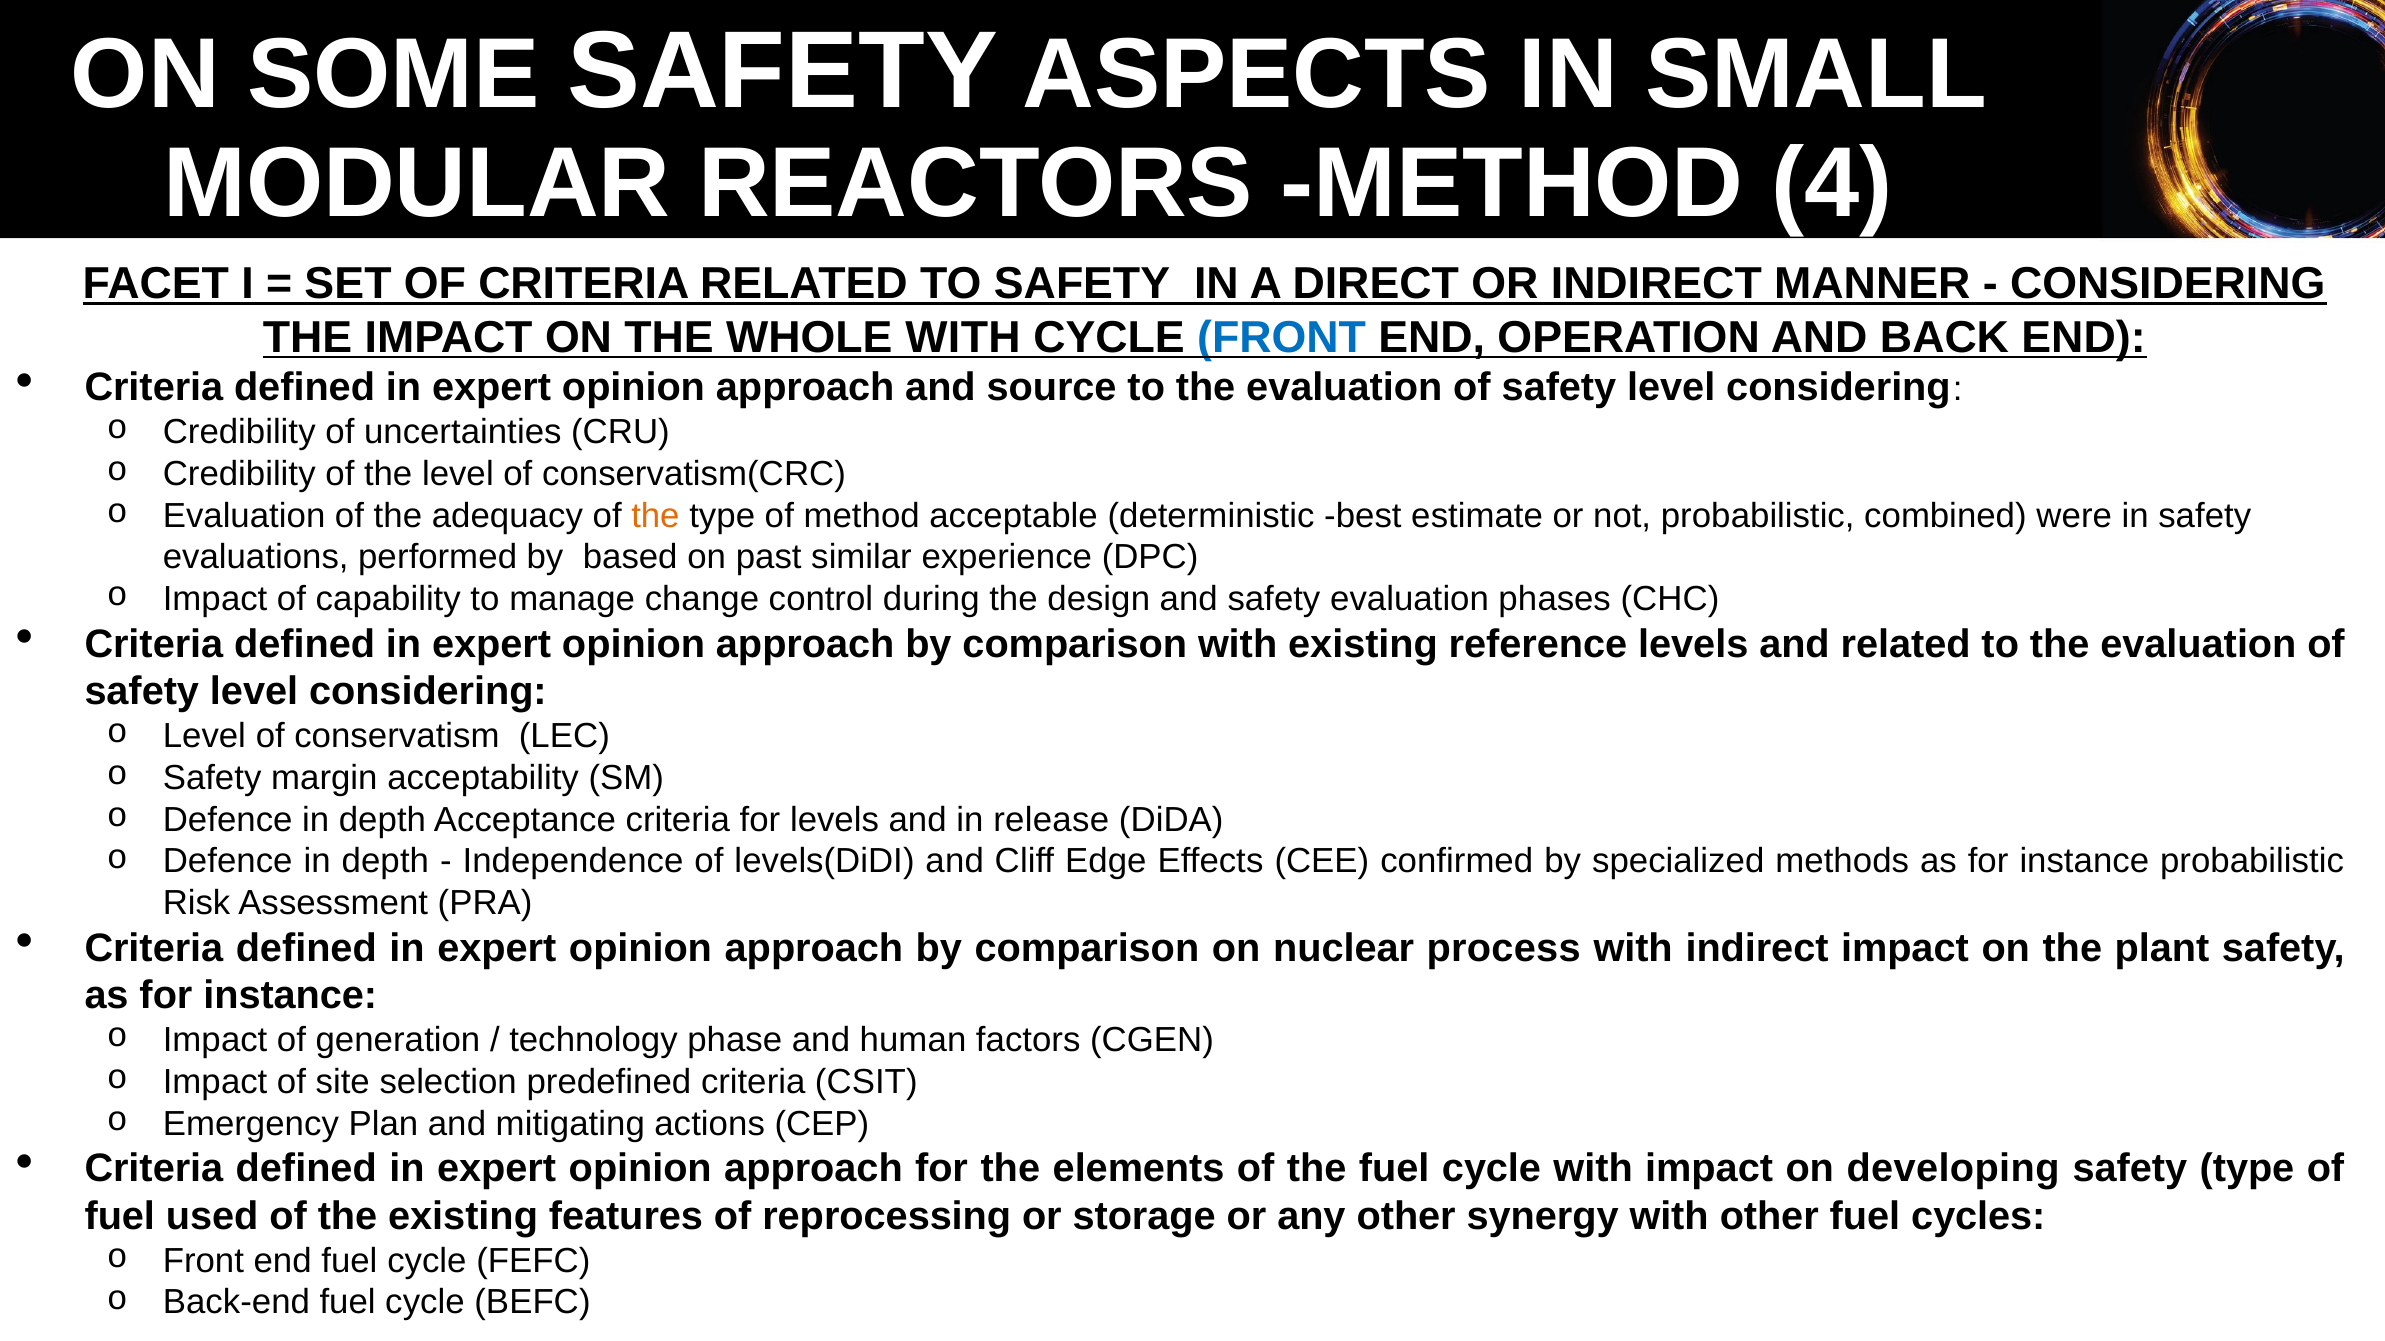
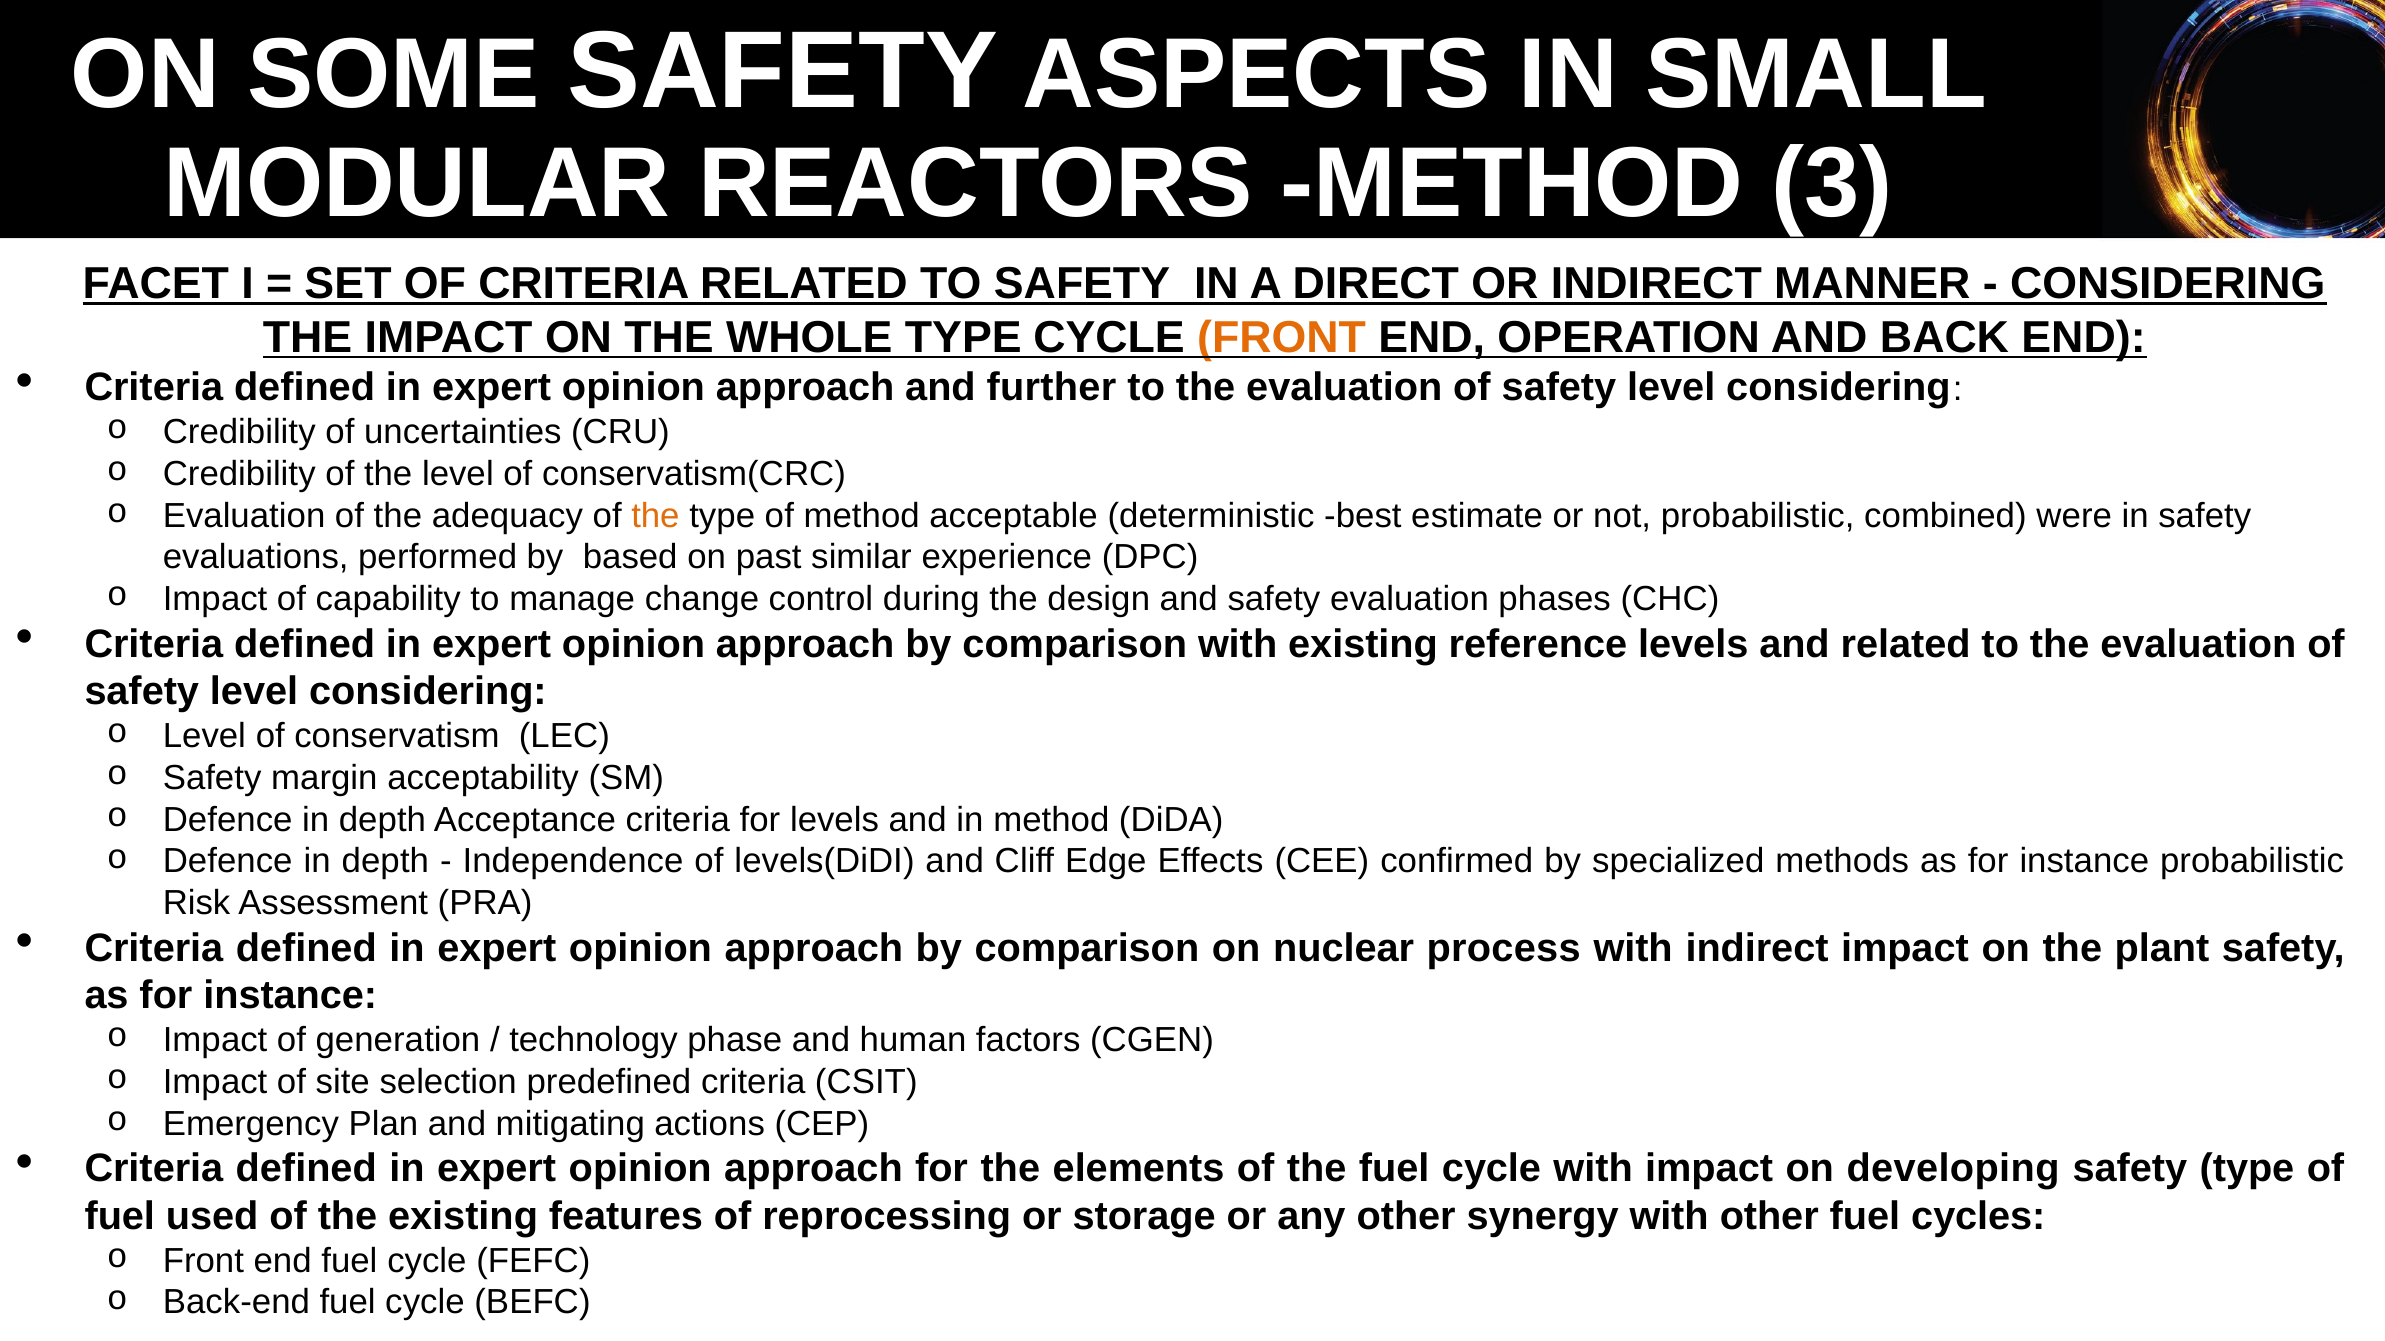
4: 4 -> 3
WHOLE WITH: WITH -> TYPE
FRONT at (1282, 338) colour: blue -> orange
source: source -> further
in release: release -> method
